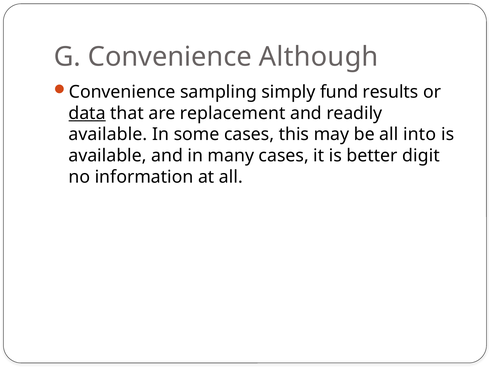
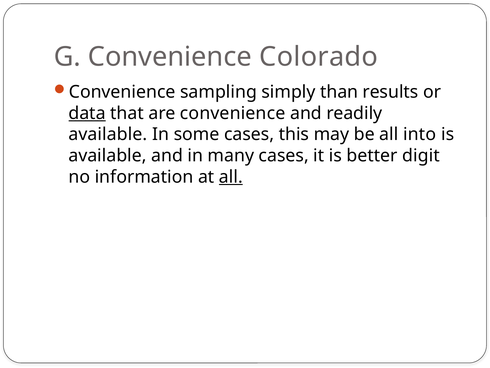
Although: Although -> Colorado
fund: fund -> than
are replacement: replacement -> convenience
all at (231, 177) underline: none -> present
